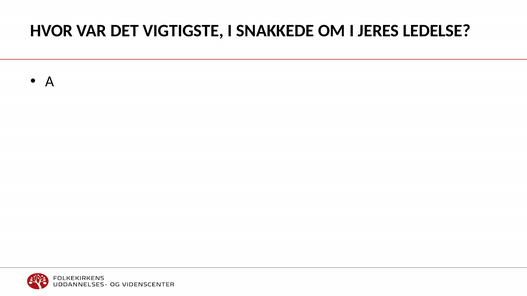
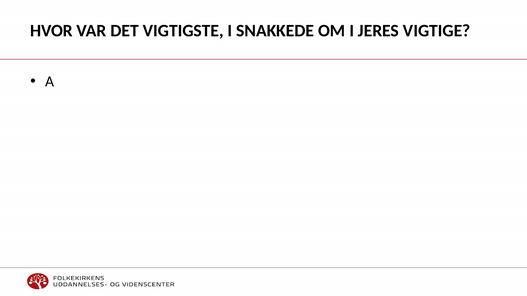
LEDELSE: LEDELSE -> VIGTIGE
